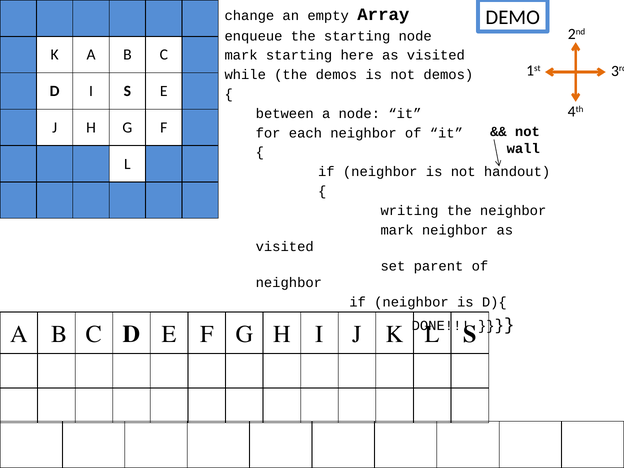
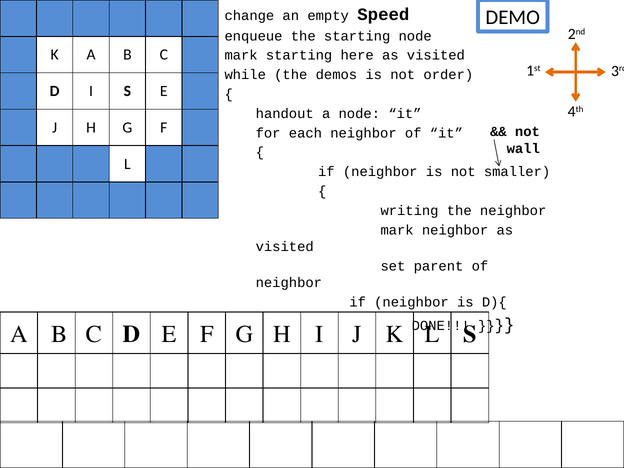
Array: Array -> Speed
not demos: demos -> order
between: between -> handout
handout: handout -> smaller
